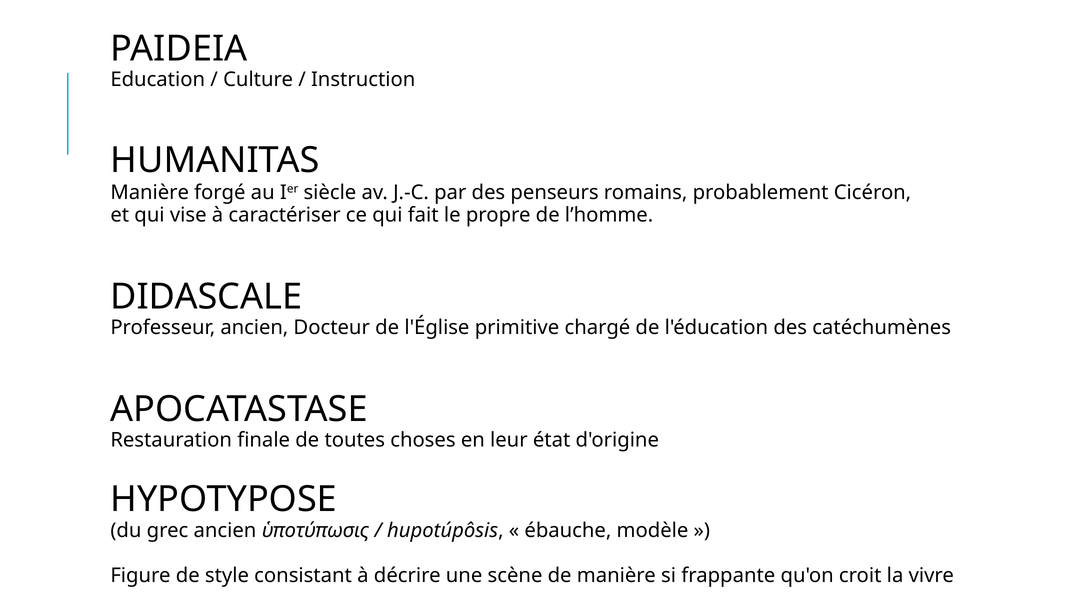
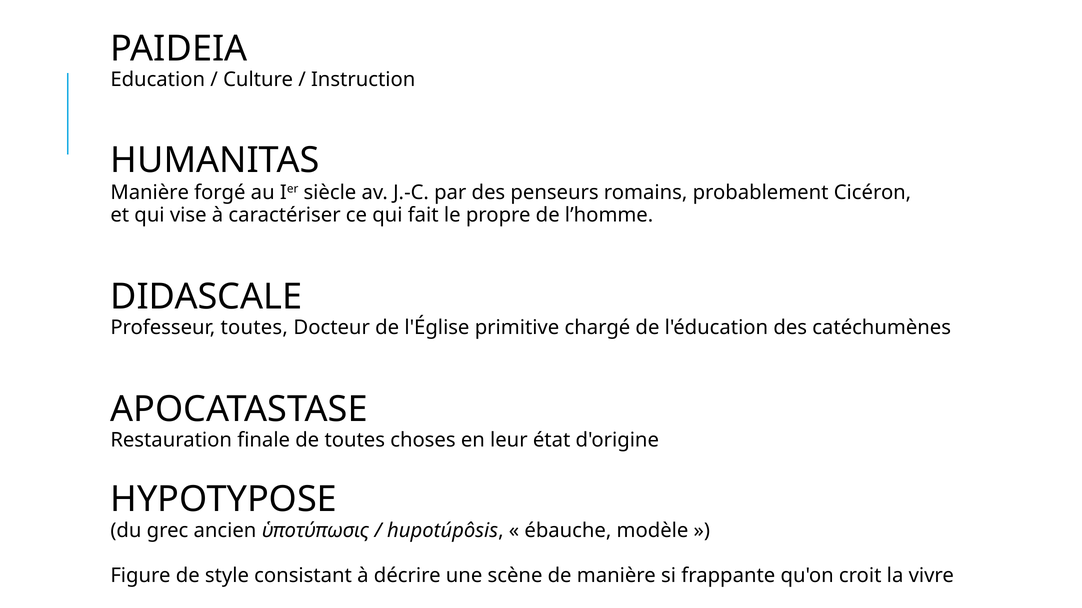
Professeur ancien: ancien -> toutes
